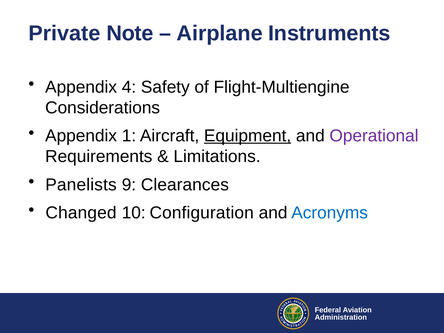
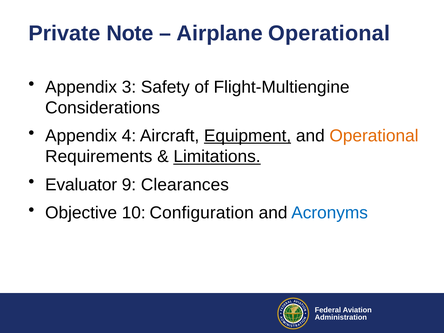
Airplane Instruments: Instruments -> Operational
4: 4 -> 3
1: 1 -> 4
Operational at (374, 136) colour: purple -> orange
Limitations underline: none -> present
Panelists: Panelists -> Evaluator
Changed: Changed -> Objective
